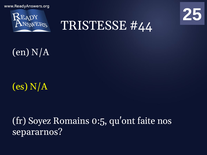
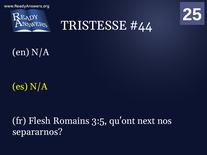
Soyez: Soyez -> Flesh
0:5: 0:5 -> 3:5
faite: faite -> next
